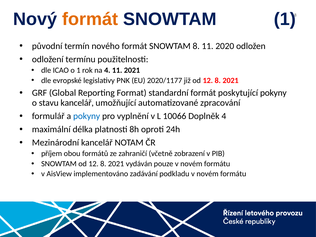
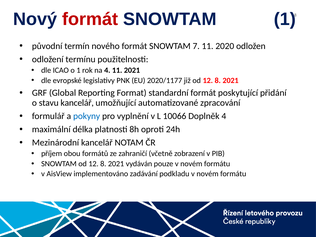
formát at (90, 19) colour: orange -> red
SNOWTAM 8: 8 -> 7
poskytující pokyny: pokyny -> přidání
